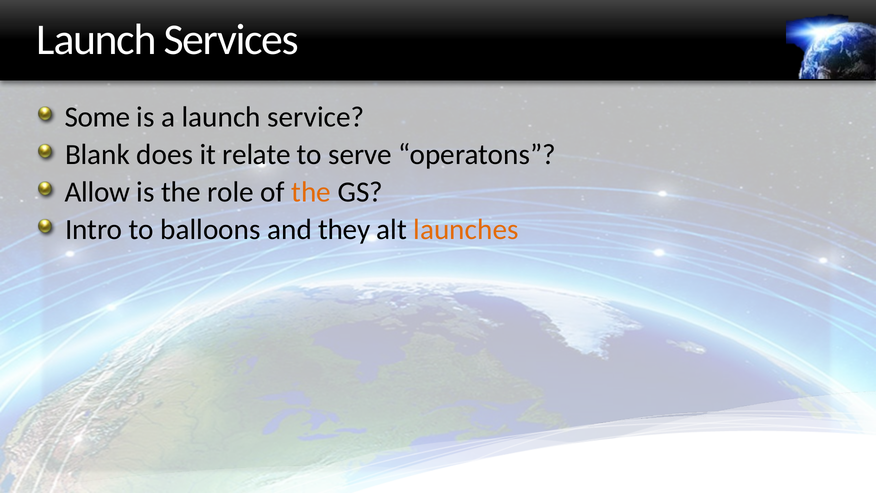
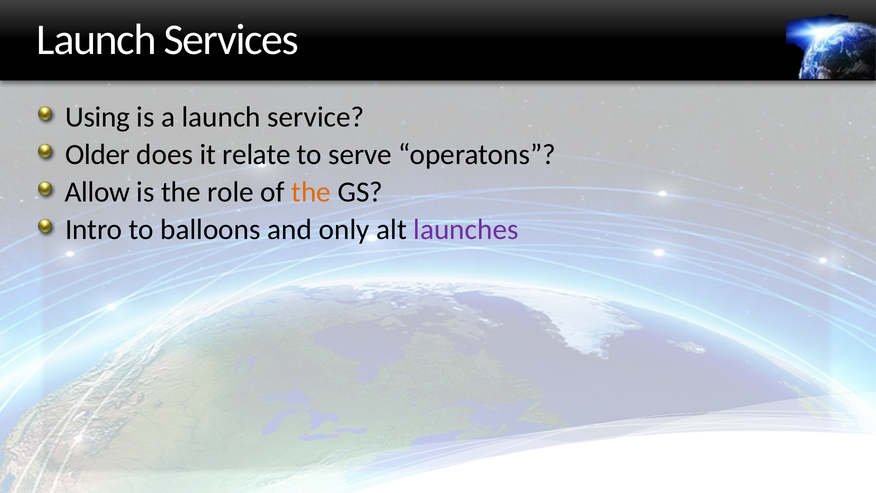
Some: Some -> Using
Blank: Blank -> Older
they: they -> only
launches colour: orange -> purple
